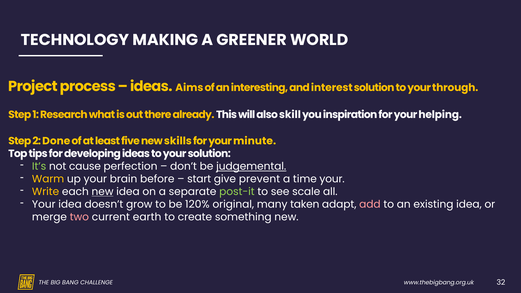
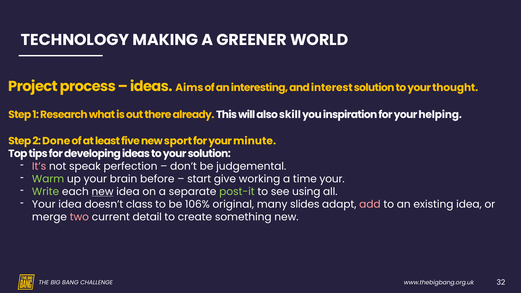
through: through -> thought
skills: skills -> sport
It’s colour: light green -> pink
cause: cause -> speak
judgemental underline: present -> none
Warm colour: yellow -> light green
prevent: prevent -> working
Write colour: yellow -> light green
scale: scale -> using
grow: grow -> class
120%: 120% -> 106%
taken: taken -> slides
earth: earth -> detail
